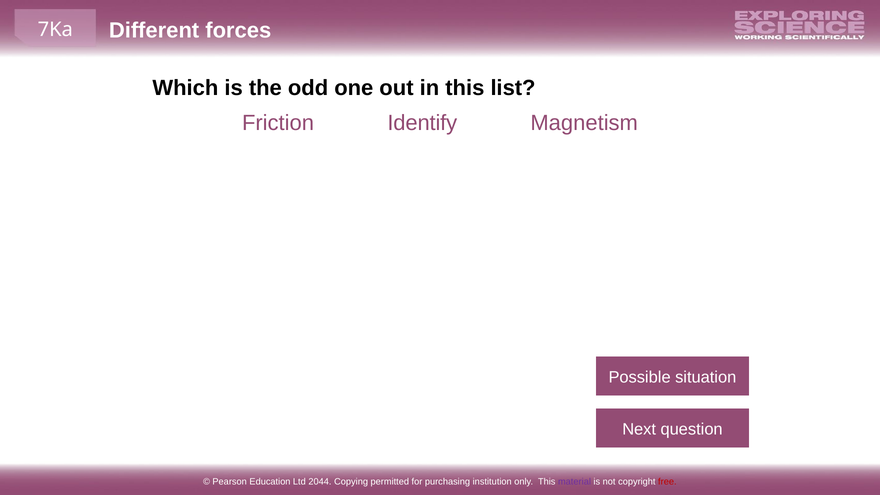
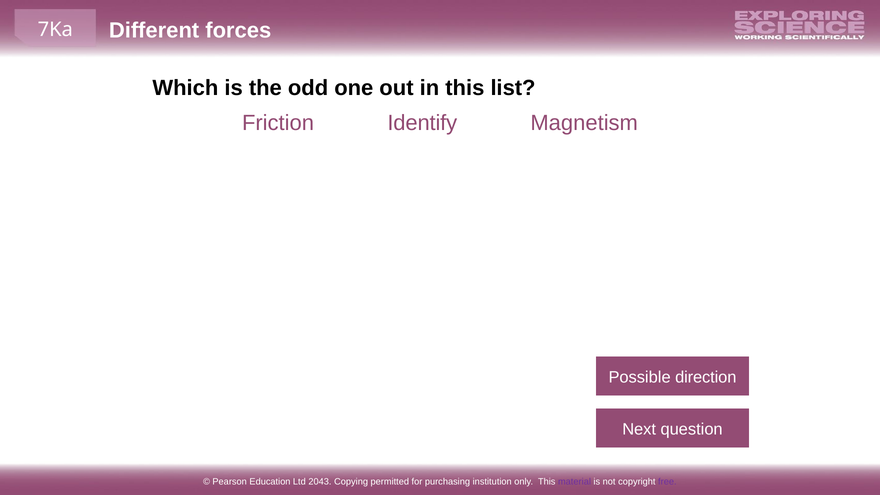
situation: situation -> direction
2044: 2044 -> 2043
free colour: red -> purple
